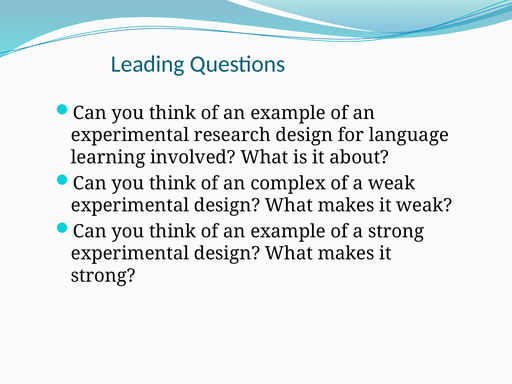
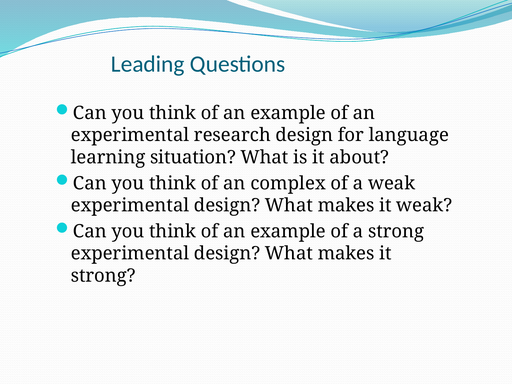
involved: involved -> situation
